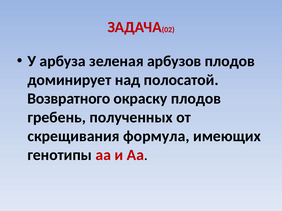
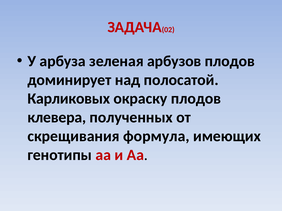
Возвратного: Возвратного -> Карликовых
гребень: гребень -> клевера
